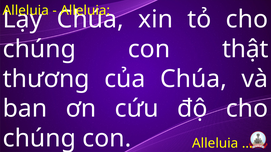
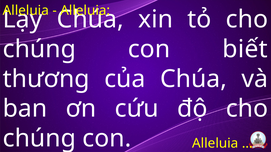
thật: thật -> biết
